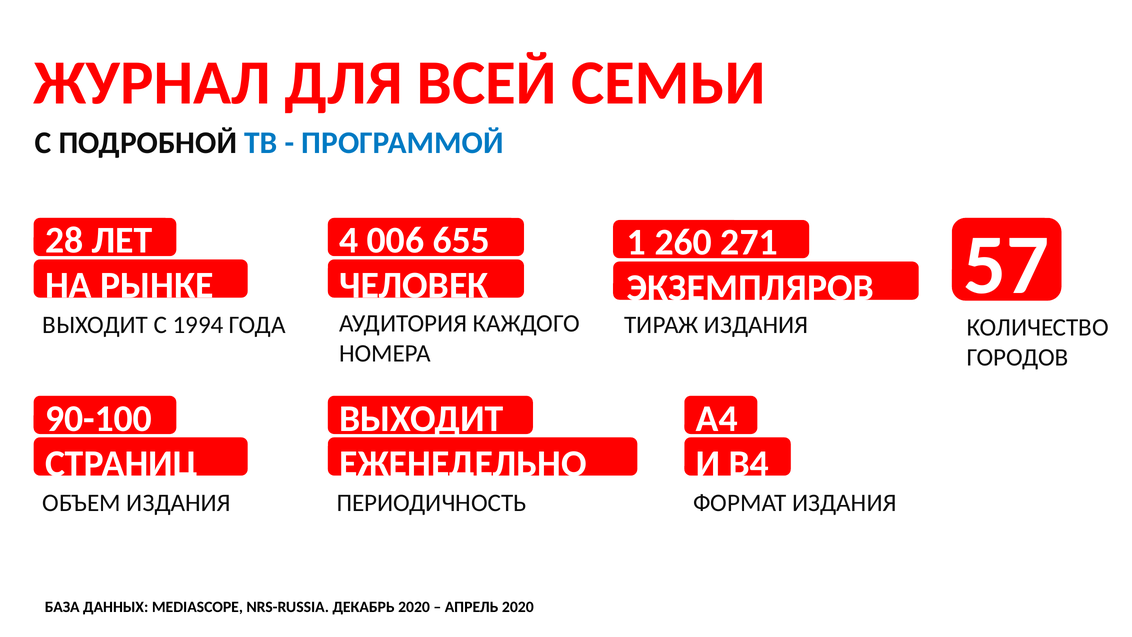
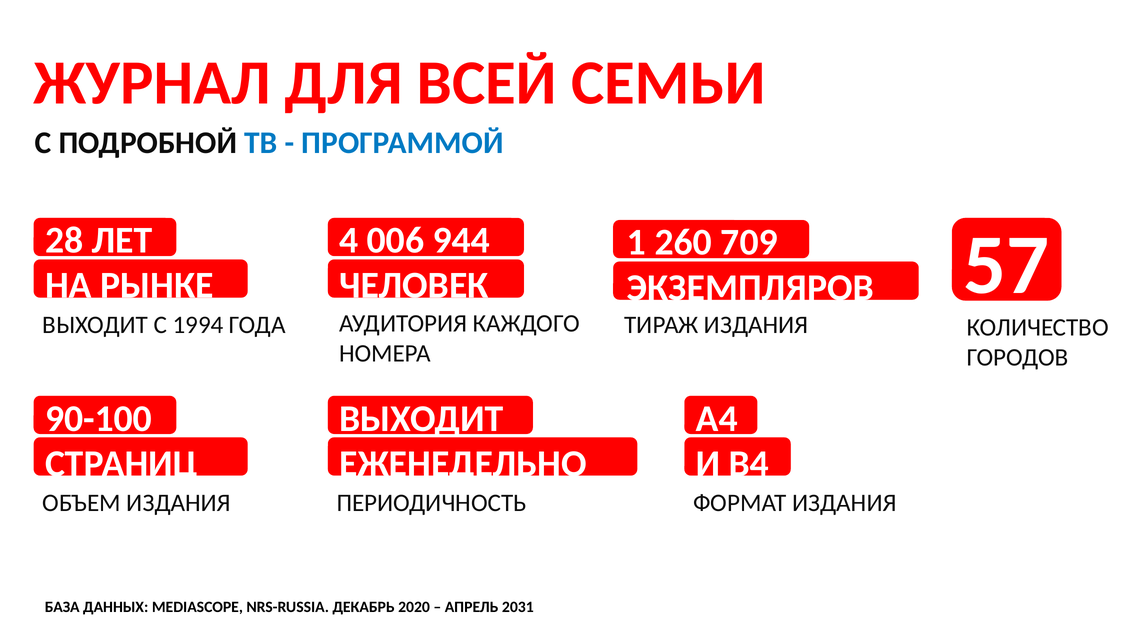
655: 655 -> 944
271: 271 -> 709
АПРЕЛЬ 2020: 2020 -> 2031
